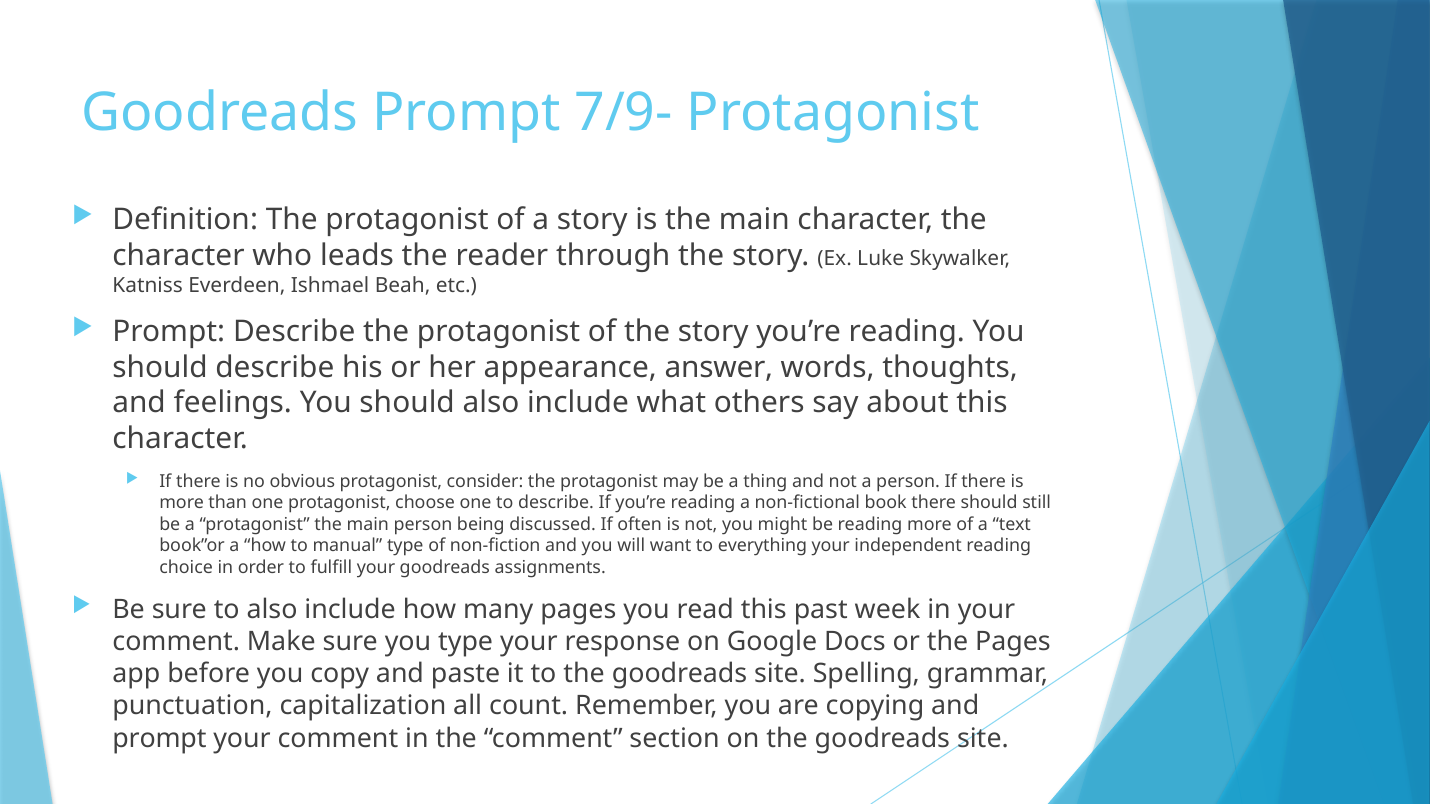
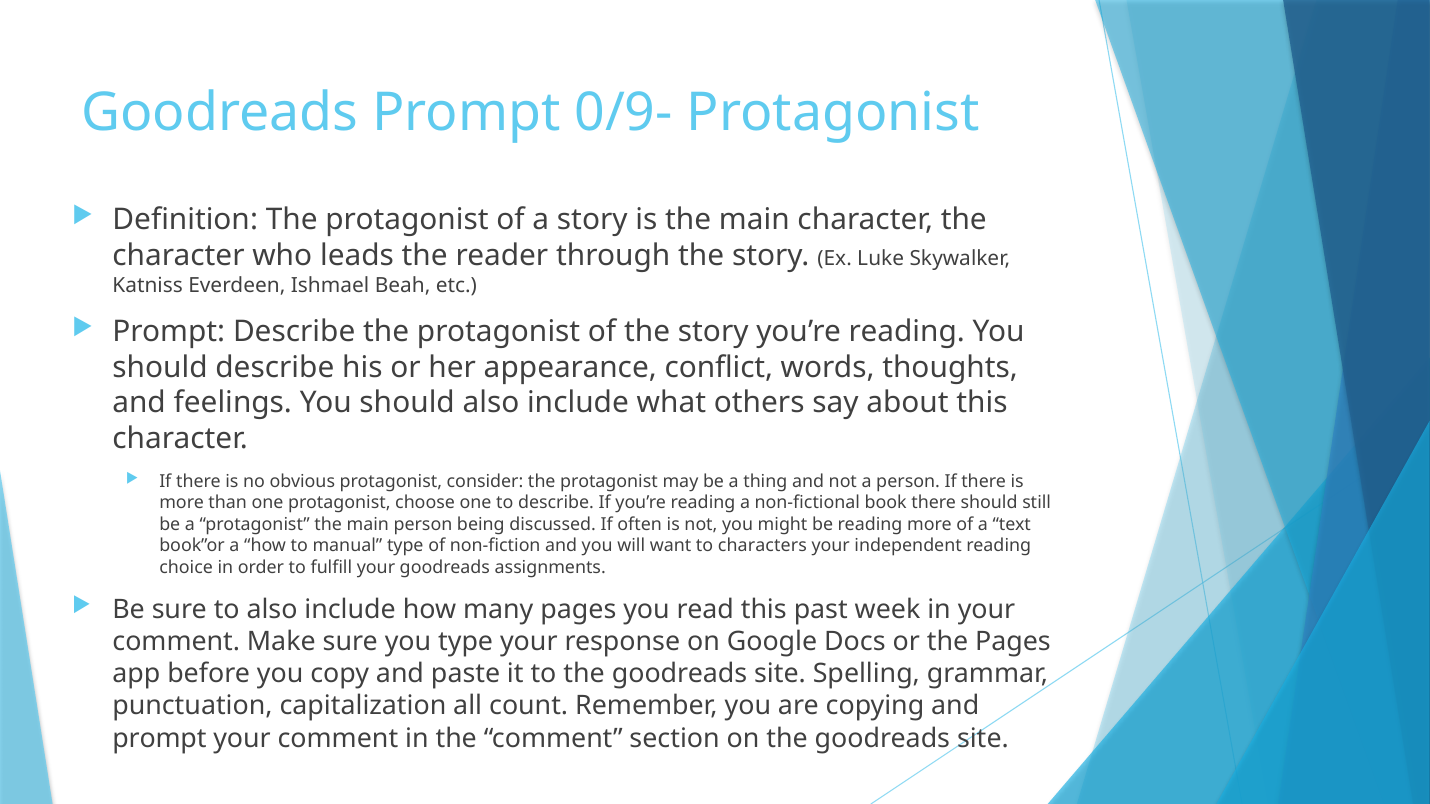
7/9-: 7/9- -> 0/9-
answer: answer -> conflict
everything: everything -> characters
